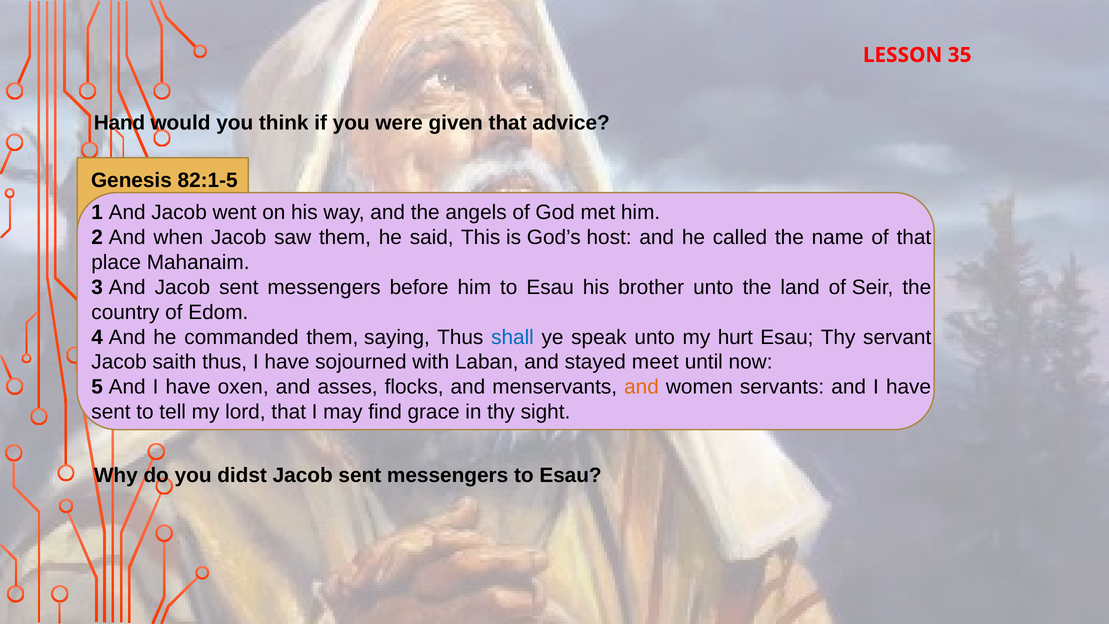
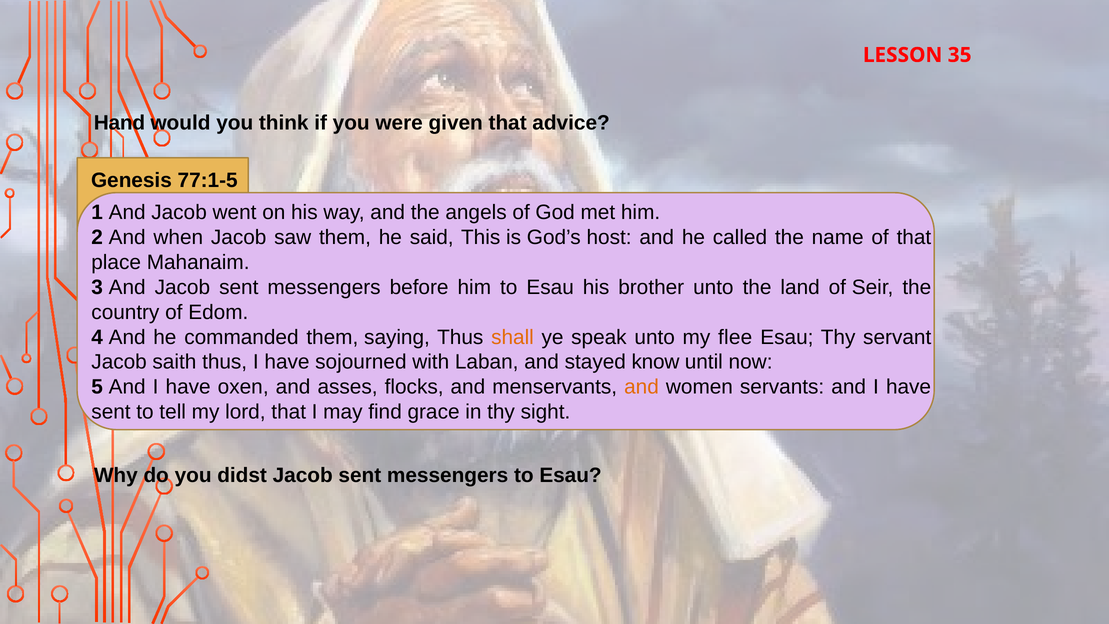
82:1-5: 82:1-5 -> 77:1-5
shall colour: blue -> orange
hurt: hurt -> flee
meet: meet -> know
